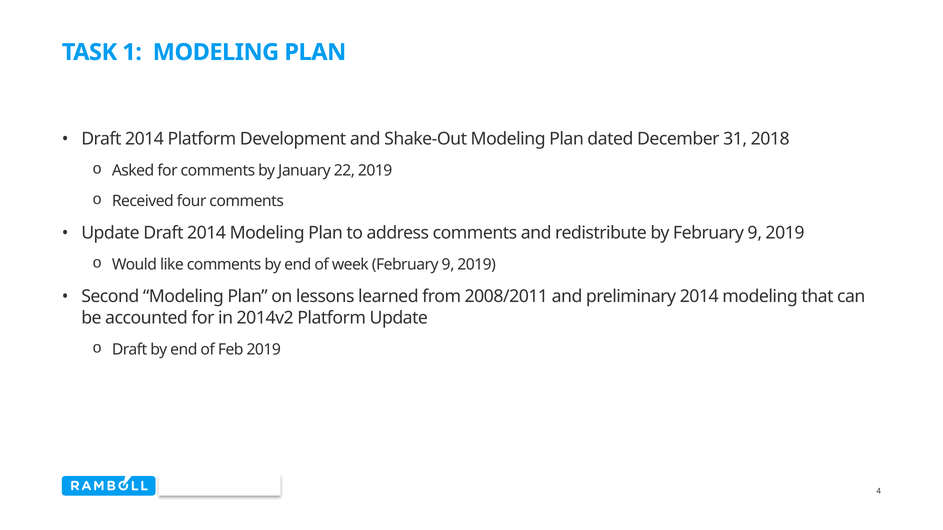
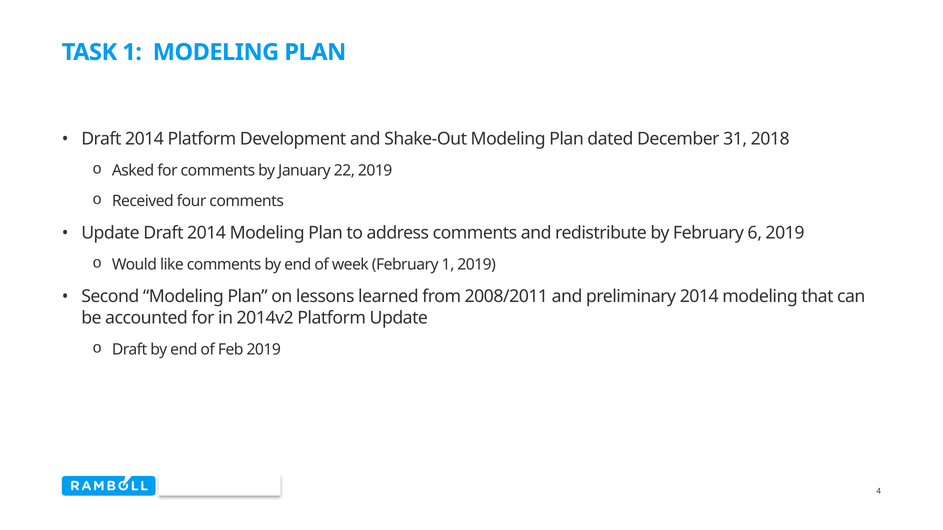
by February 9: 9 -> 6
week February 9: 9 -> 1
